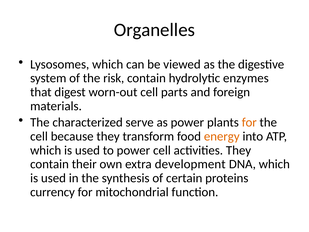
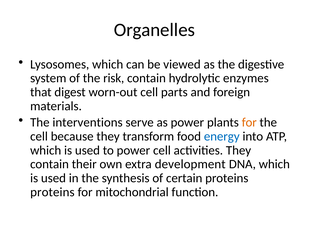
characterized: characterized -> interventions
energy colour: orange -> blue
currency at (52, 192): currency -> proteins
